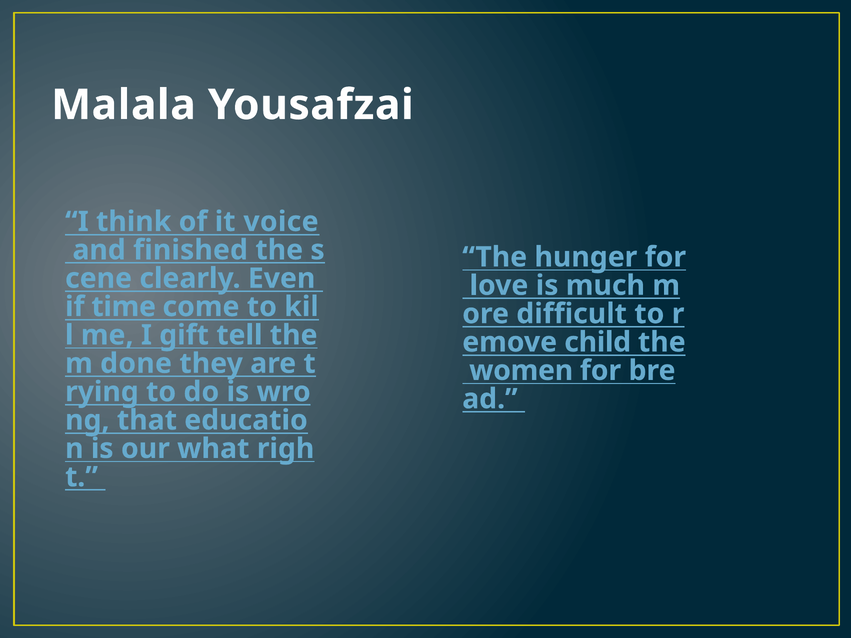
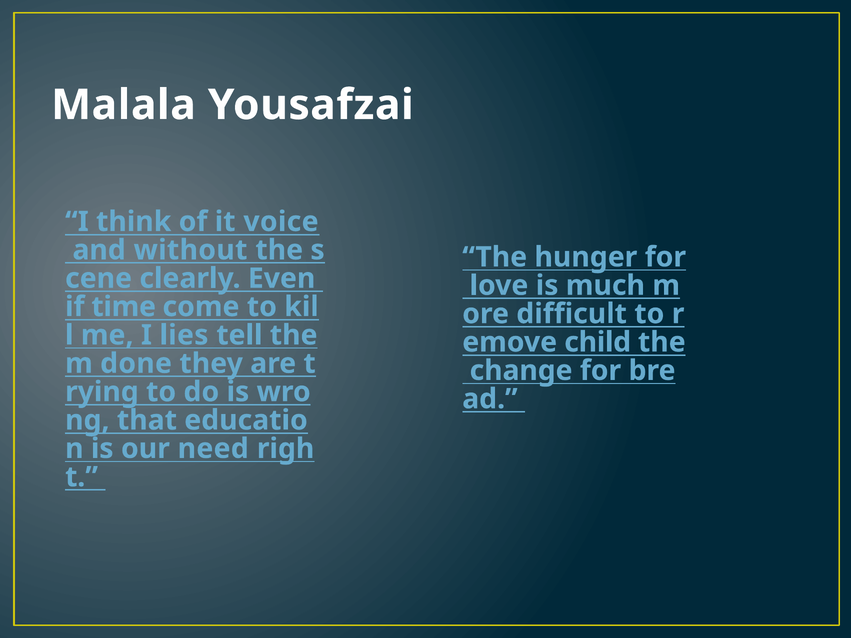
finished: finished -> without
gift: gift -> lies
women: women -> change
what: what -> need
